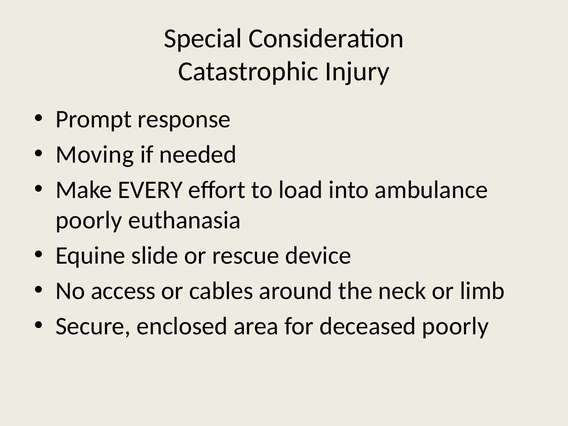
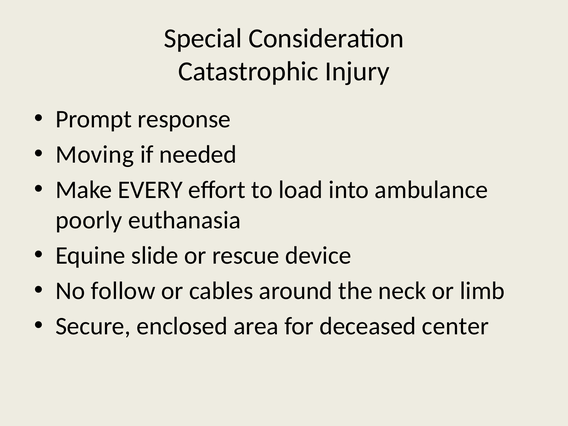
access: access -> follow
deceased poorly: poorly -> center
